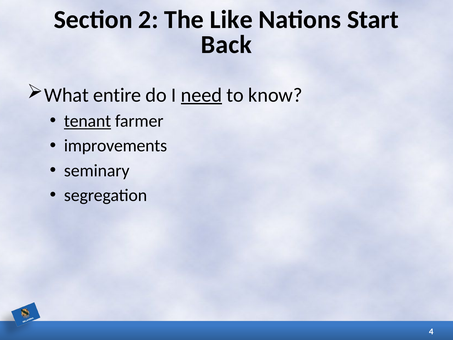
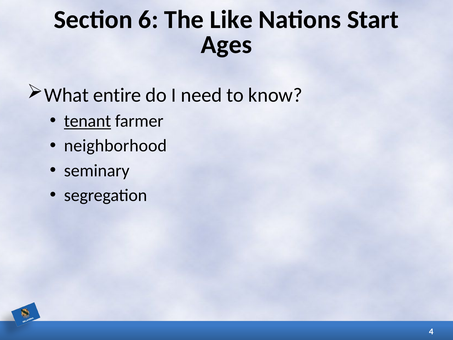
2: 2 -> 6
Back: Back -> Ages
need underline: present -> none
improvements: improvements -> neighborhood
